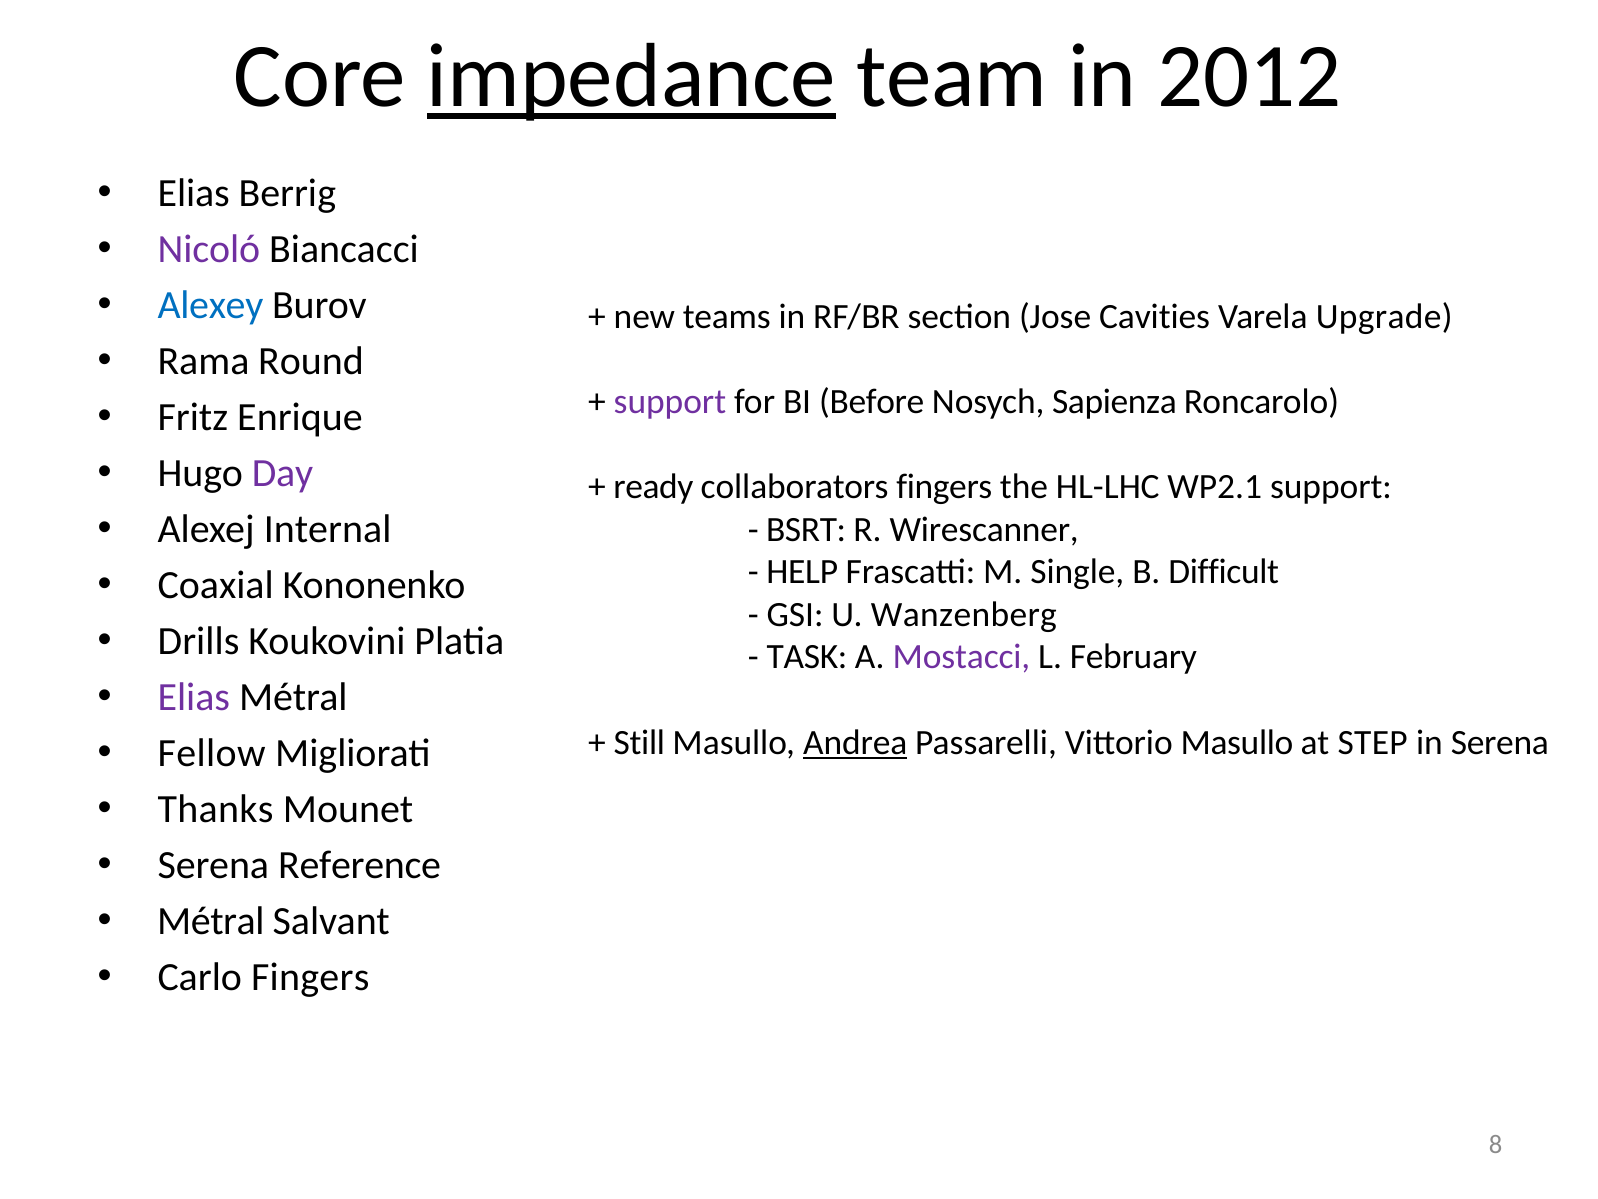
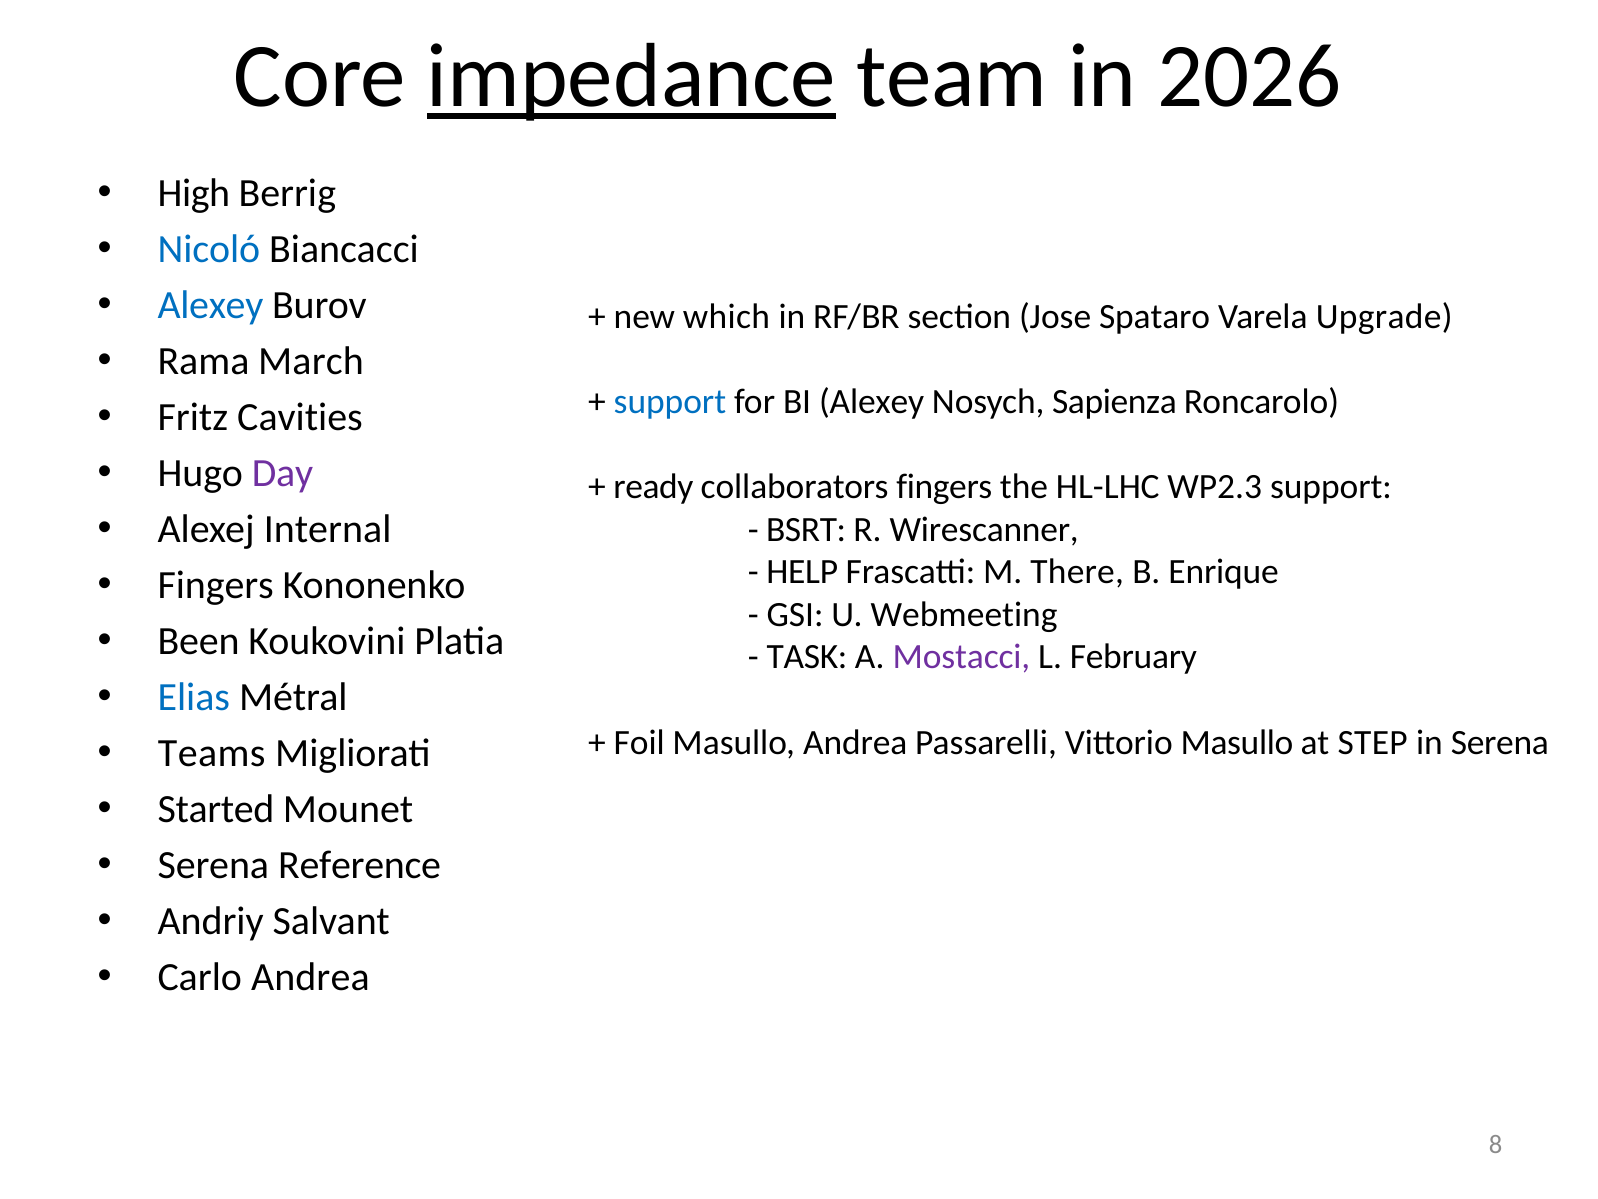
2012: 2012 -> 2026
Elias at (194, 194): Elias -> High
Nicoló colour: purple -> blue
teams: teams -> which
Cavities: Cavities -> Spataro
Round: Round -> March
support at (670, 401) colour: purple -> blue
BI Before: Before -> Alexey
Enrique: Enrique -> Cavities
WP2.1: WP2.1 -> WP2.3
Single: Single -> There
Difficult: Difficult -> Enrique
Coaxial at (216, 585): Coaxial -> Fingers
Wanzenberg: Wanzenberg -> Webmeeting
Drills: Drills -> Been
Elias at (194, 697) colour: purple -> blue
Still: Still -> Foil
Andrea at (855, 742) underline: present -> none
Fellow: Fellow -> Teams
Thanks: Thanks -> Started
Métral at (211, 921): Métral -> Andriy
Carlo Fingers: Fingers -> Andrea
